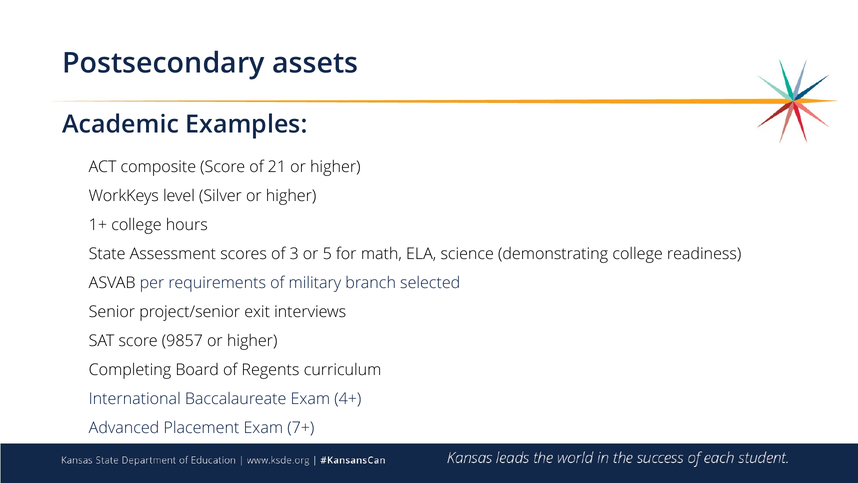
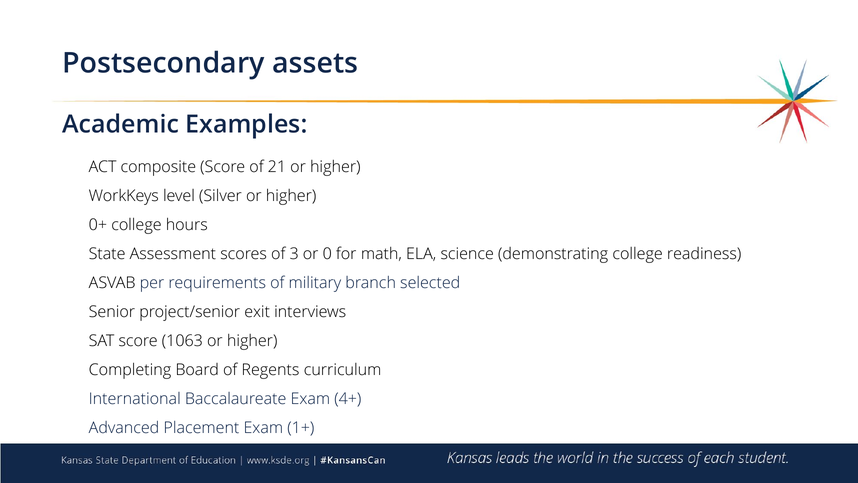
1+: 1+ -> 0+
5: 5 -> 0
9857: 9857 -> 1063
7+: 7+ -> 1+
